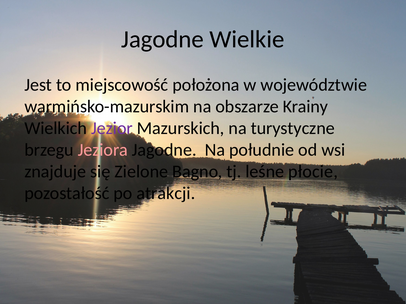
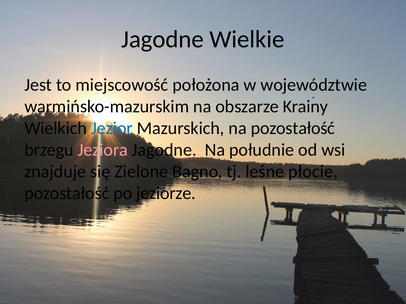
Jezior colour: purple -> blue
na turystyczne: turystyczne -> pozostałość
atrakcji: atrakcji -> jeziorze
